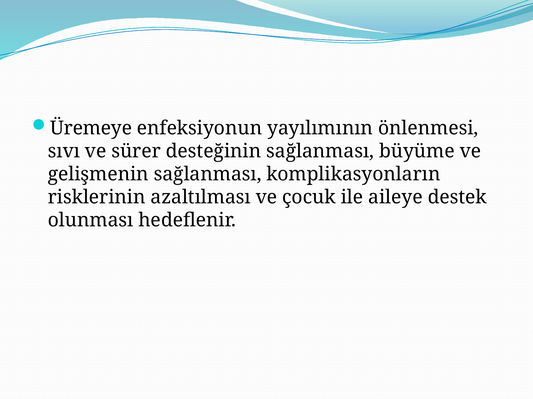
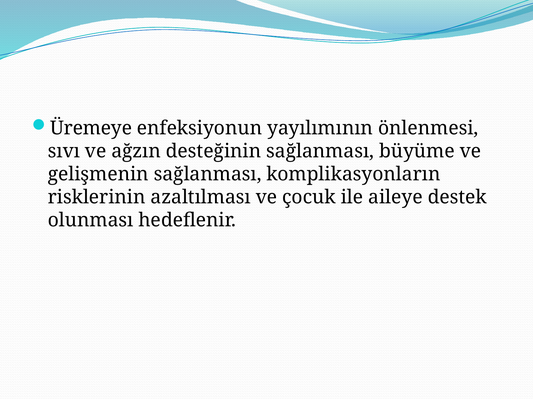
sürer: sürer -> ağzın
